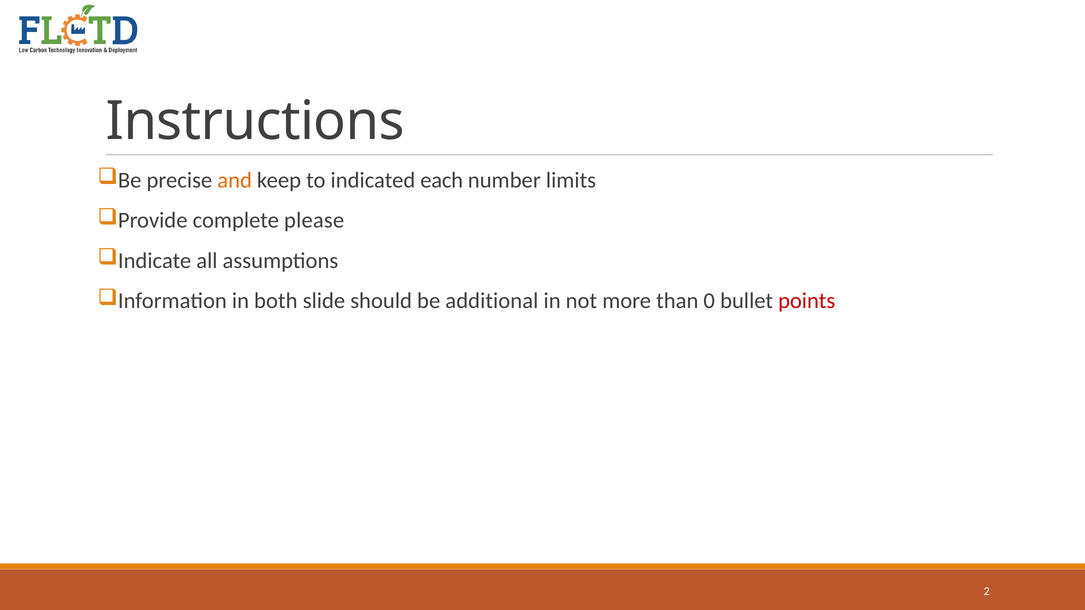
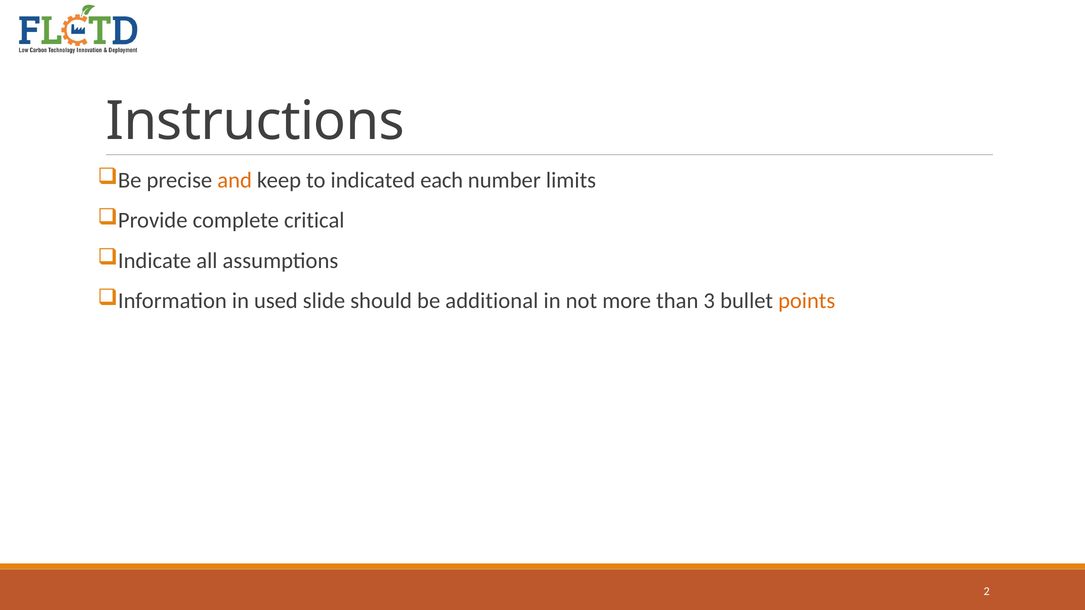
please: please -> critical
both: both -> used
0: 0 -> 3
points colour: red -> orange
